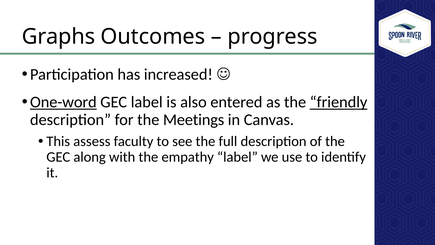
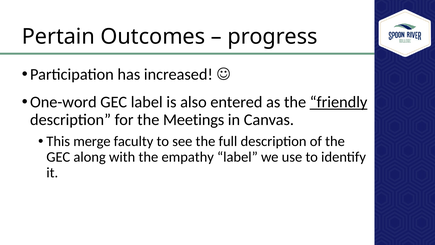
Graphs: Graphs -> Pertain
One-word underline: present -> none
assess: assess -> merge
